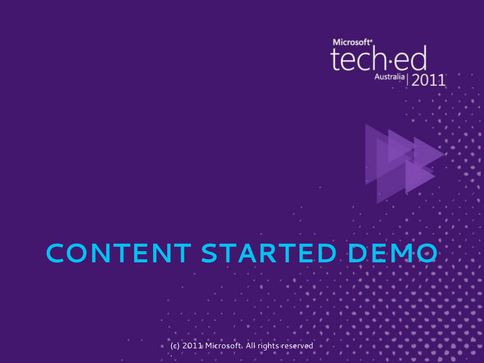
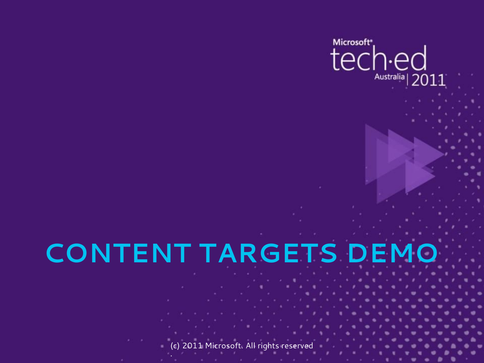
STARTED: STARTED -> TARGETS
